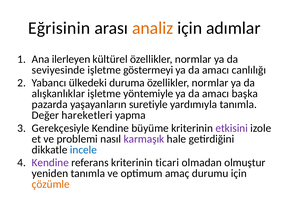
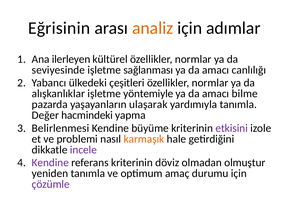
göstermeyi: göstermeyi -> sağlanması
duruma: duruma -> çeşitleri
başka: başka -> bilme
suretiyle: suretiyle -> ulaşarak
hareketleri: hareketleri -> hacmindeki
Gerekçesiyle: Gerekçesiyle -> Belirlenmesi
karmaşık colour: purple -> orange
incele colour: blue -> purple
ticari: ticari -> döviz
çözümle colour: orange -> purple
